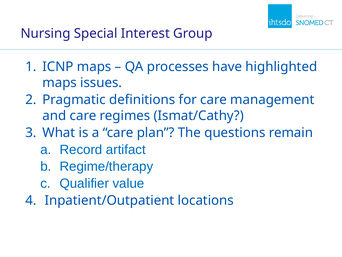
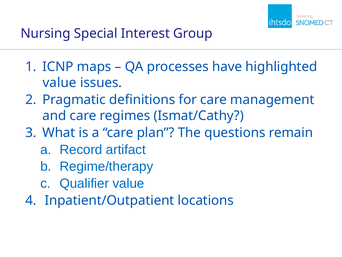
maps at (60, 83): maps -> value
